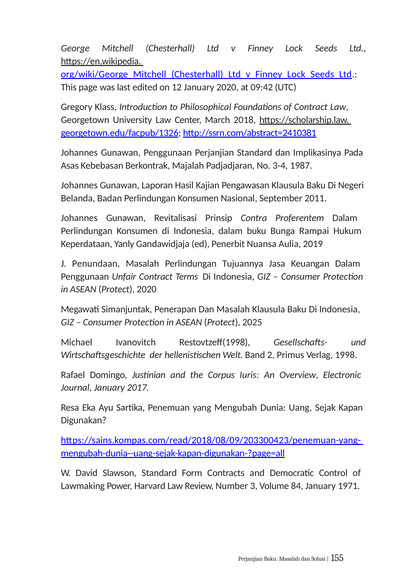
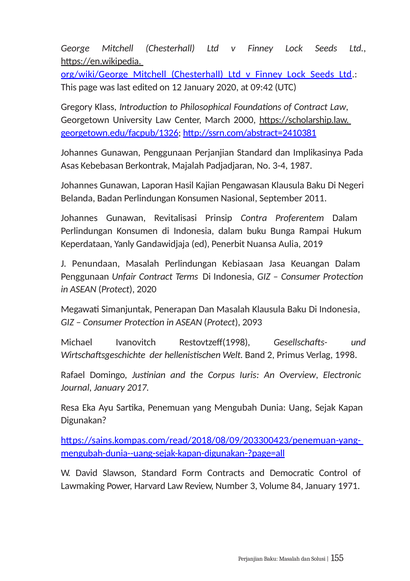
2018: 2018 -> 2000
Tujuannya: Tujuannya -> Kebiasaan
2025: 2025 -> 2093
